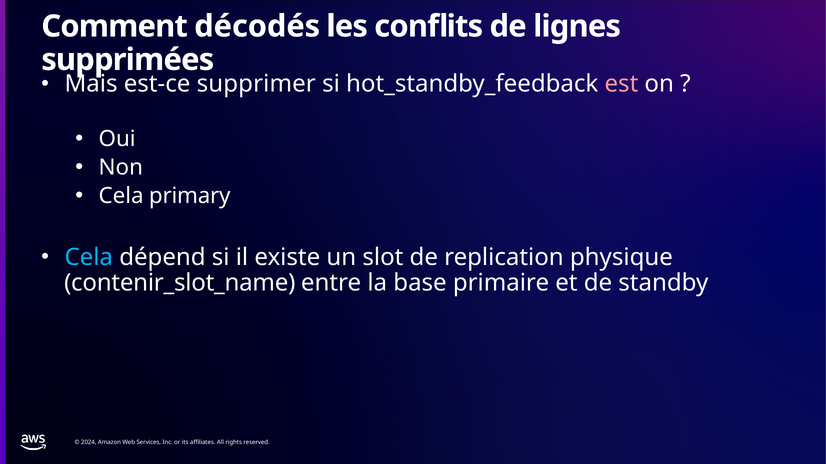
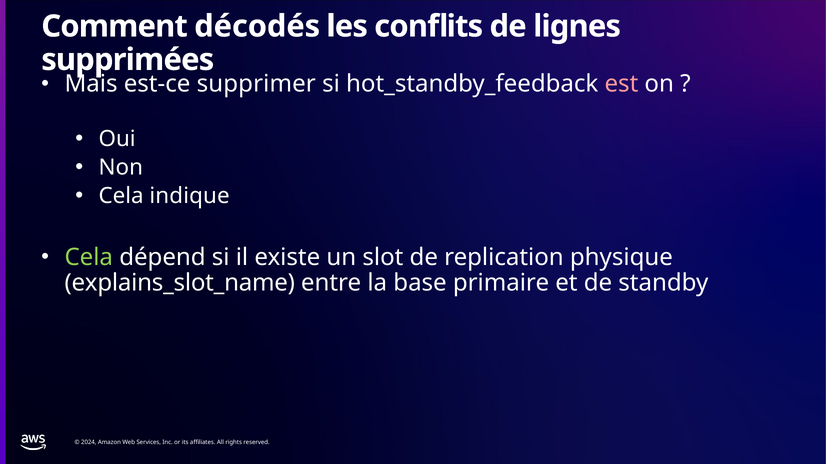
primary: primary -> indique
Cela at (89, 257) colour: light blue -> light green
contenir_slot_name: contenir_slot_name -> explains_slot_name
